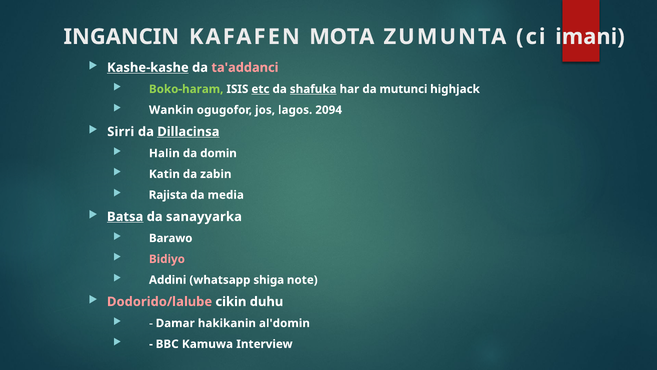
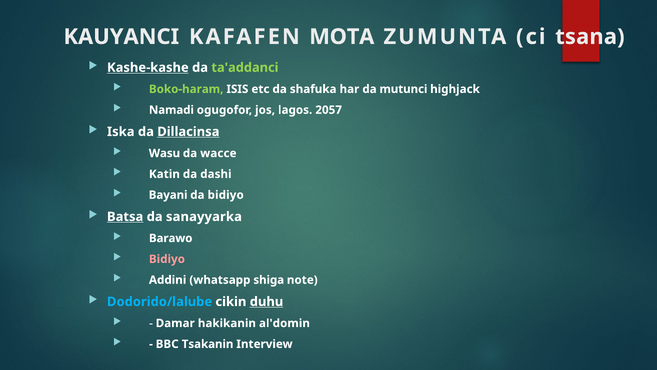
INGANCIN: INGANCIN -> KAUYANCI
imani: imani -> tsana
ta'addanci colour: pink -> light green
etc underline: present -> none
shafuka underline: present -> none
Wankin: Wankin -> Namadi
2094: 2094 -> 2057
Sirri: Sirri -> Iska
Halin: Halin -> Wasu
domin: domin -> wacce
zabin: zabin -> dashi
Rajista: Rajista -> Bayani
da media: media -> bidiyo
Dodorido/lalube colour: pink -> light blue
duhu underline: none -> present
Kamuwa: Kamuwa -> Tsakanin
